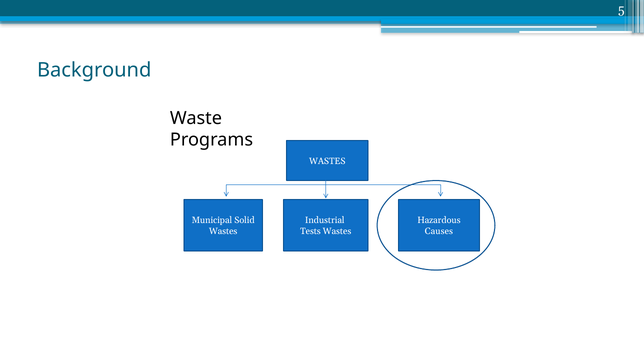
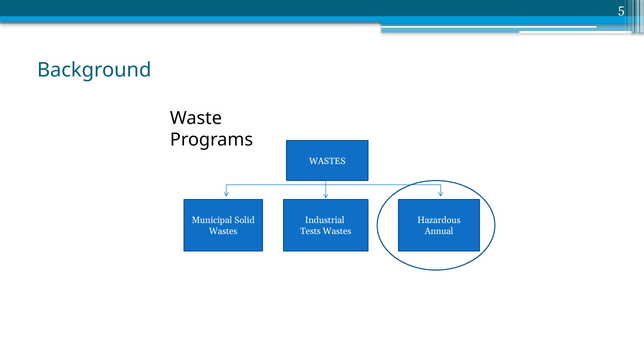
Causes: Causes -> Annual
